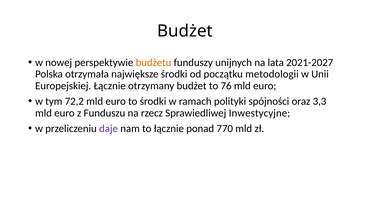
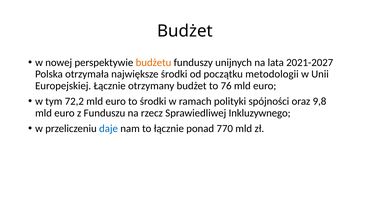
3,3: 3,3 -> 9,8
Inwestycyjne: Inwestycyjne -> Inkluzywnego
daje colour: purple -> blue
